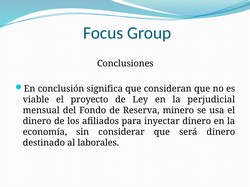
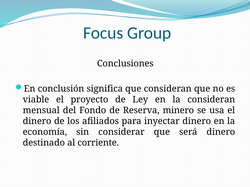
la perjudicial: perjudicial -> consideran
laborales: laborales -> corriente
